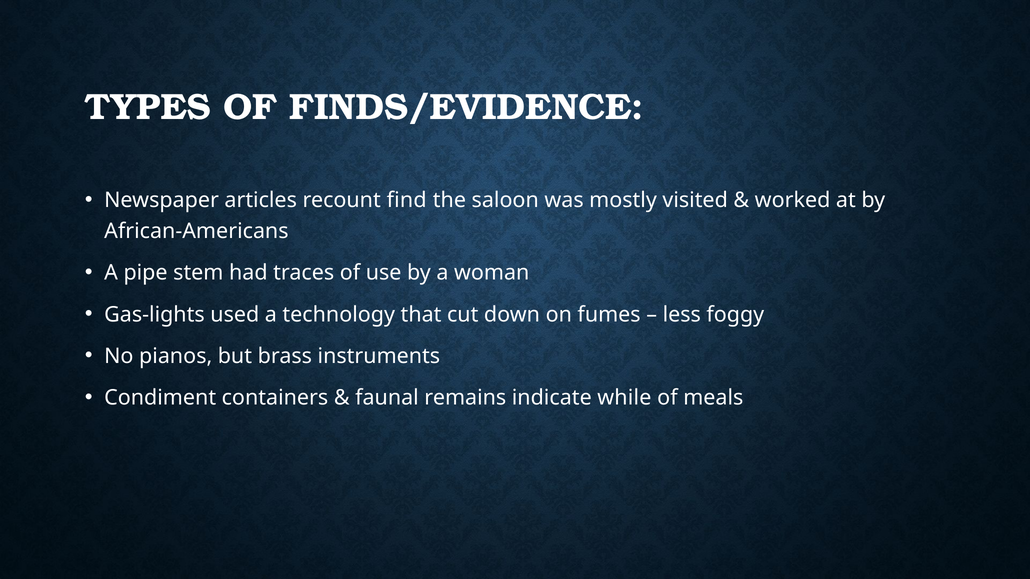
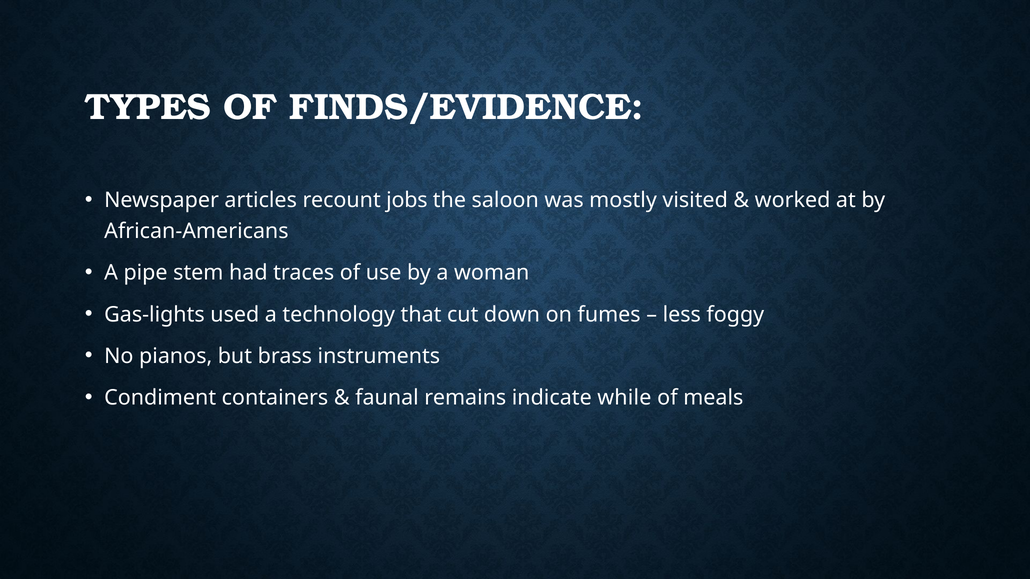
find: find -> jobs
